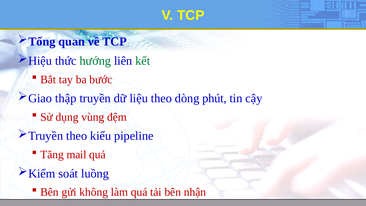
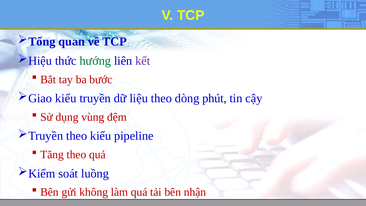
kết colour: green -> purple
Giao thập: thập -> kiểu
Tăng mail: mail -> theo
